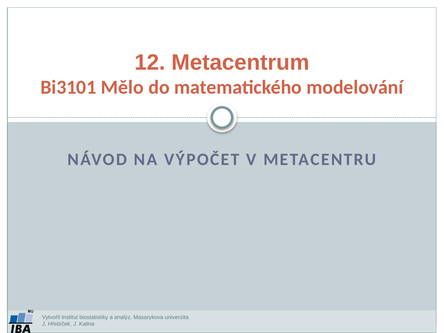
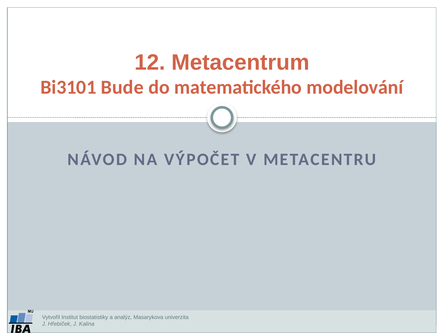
Mělo: Mělo -> Bude
